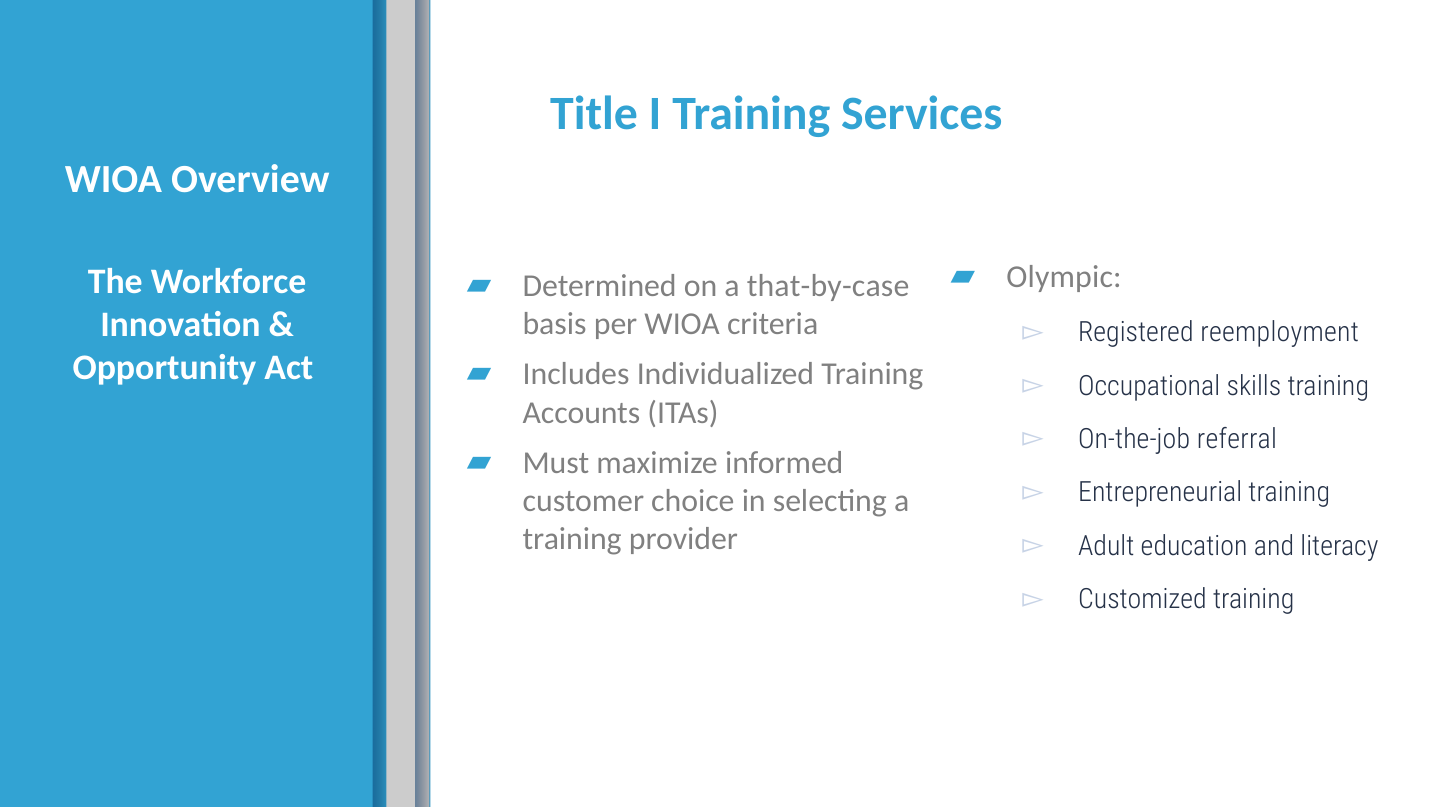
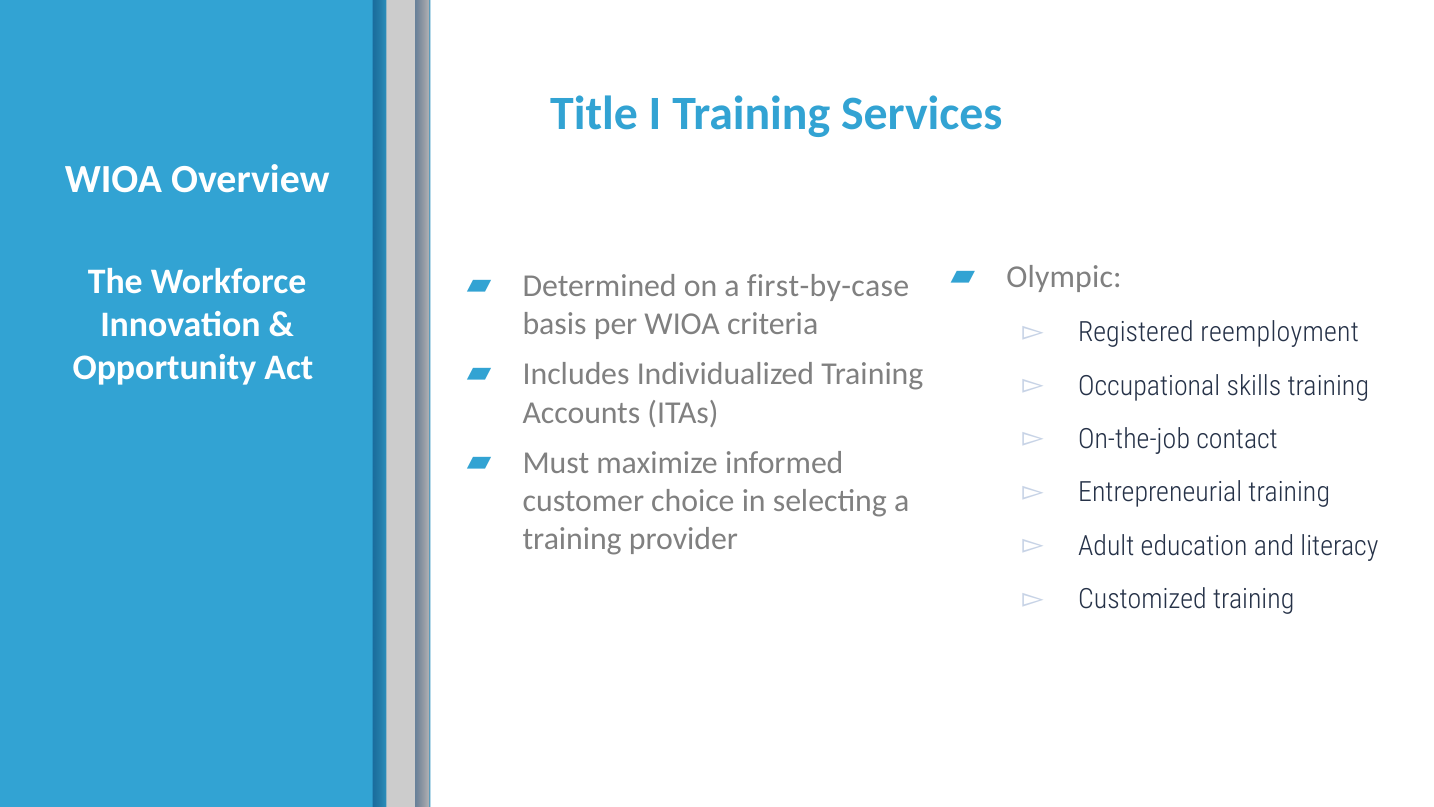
that-by-case: that-by-case -> first-by-case
referral: referral -> contact
